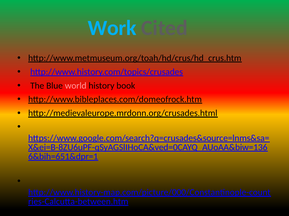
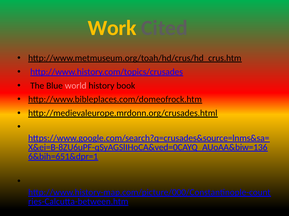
Work colour: light blue -> yellow
